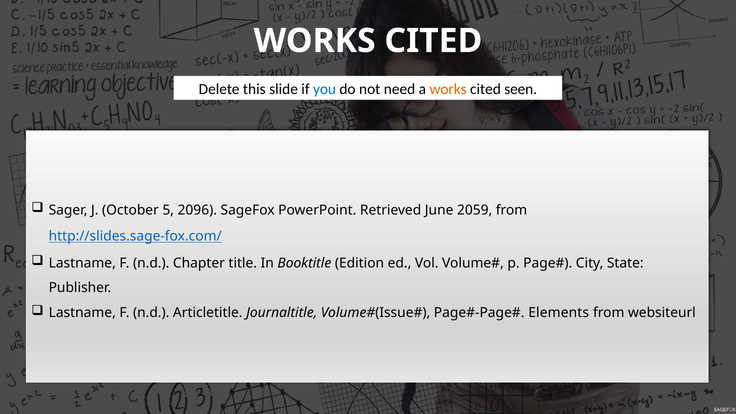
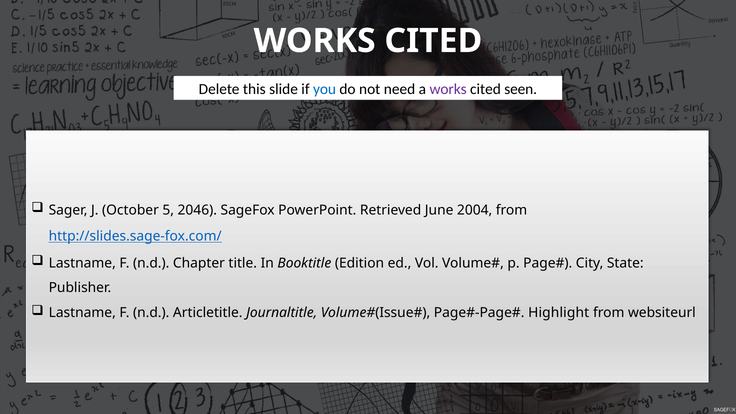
works at (448, 89) colour: orange -> purple
2096: 2096 -> 2046
2059: 2059 -> 2004
Elements: Elements -> Highlight
